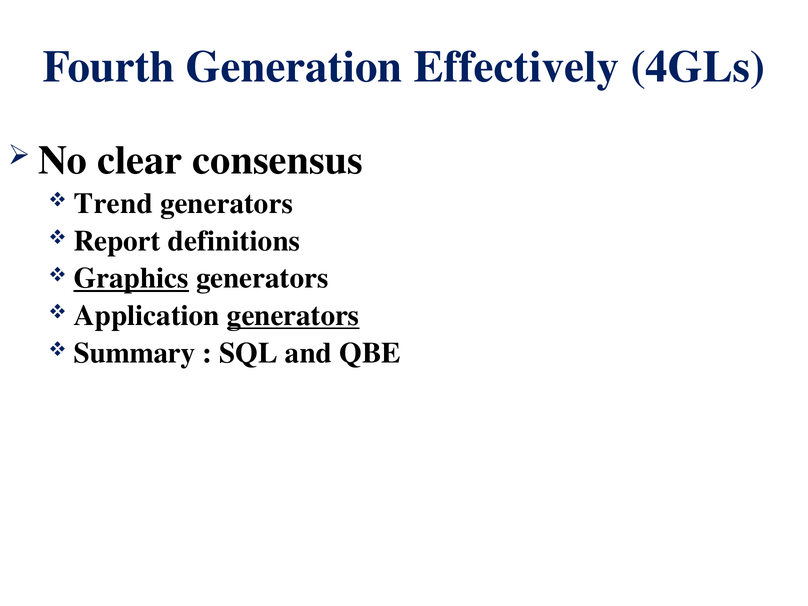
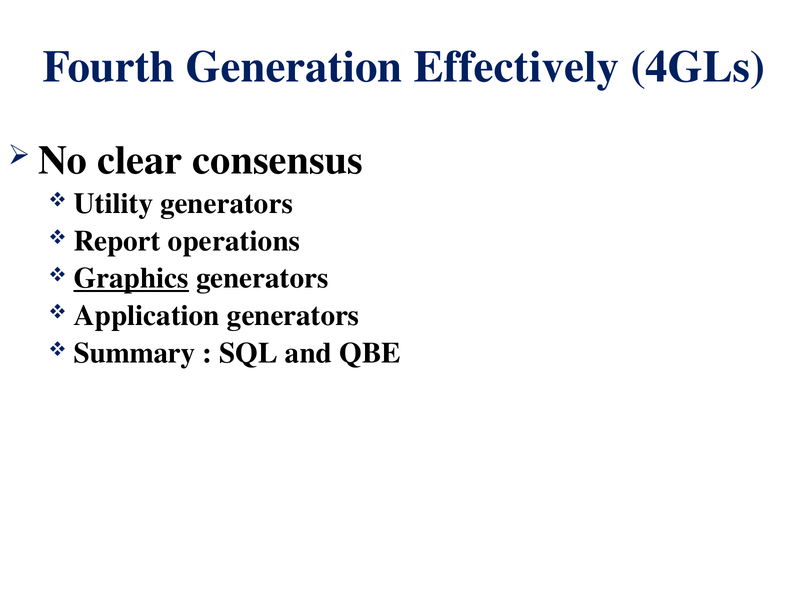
Trend: Trend -> Utility
definitions: definitions -> operations
generators at (293, 316) underline: present -> none
